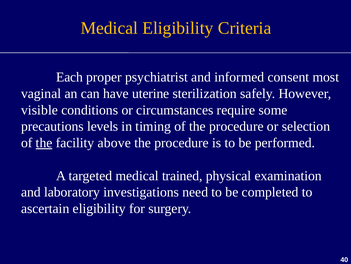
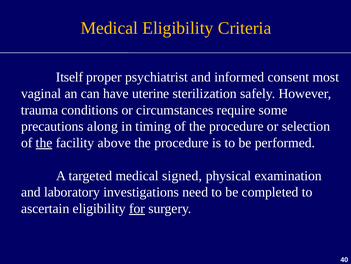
Each: Each -> Itself
visible: visible -> trauma
levels: levels -> along
trained: trained -> signed
for underline: none -> present
